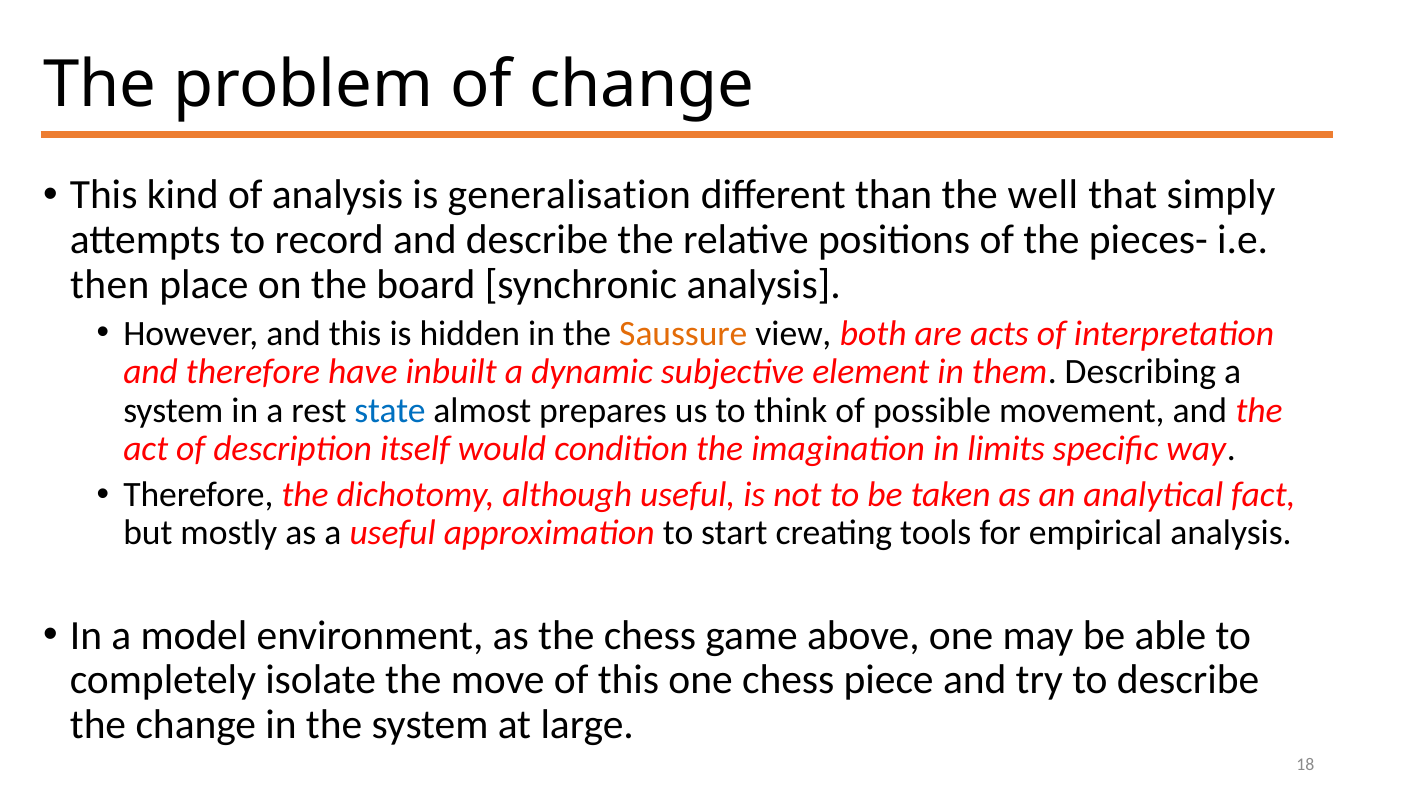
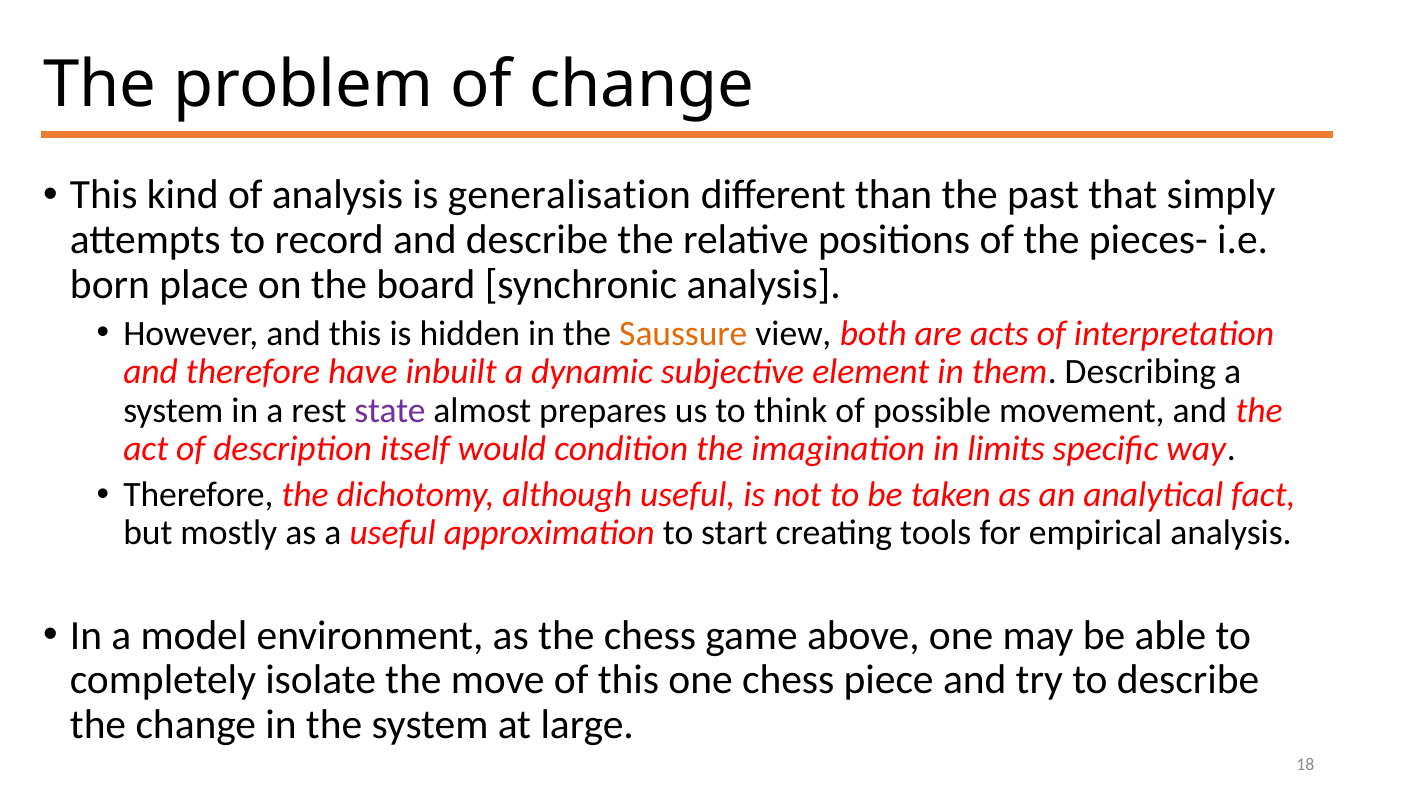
well: well -> past
then: then -> born
state colour: blue -> purple
